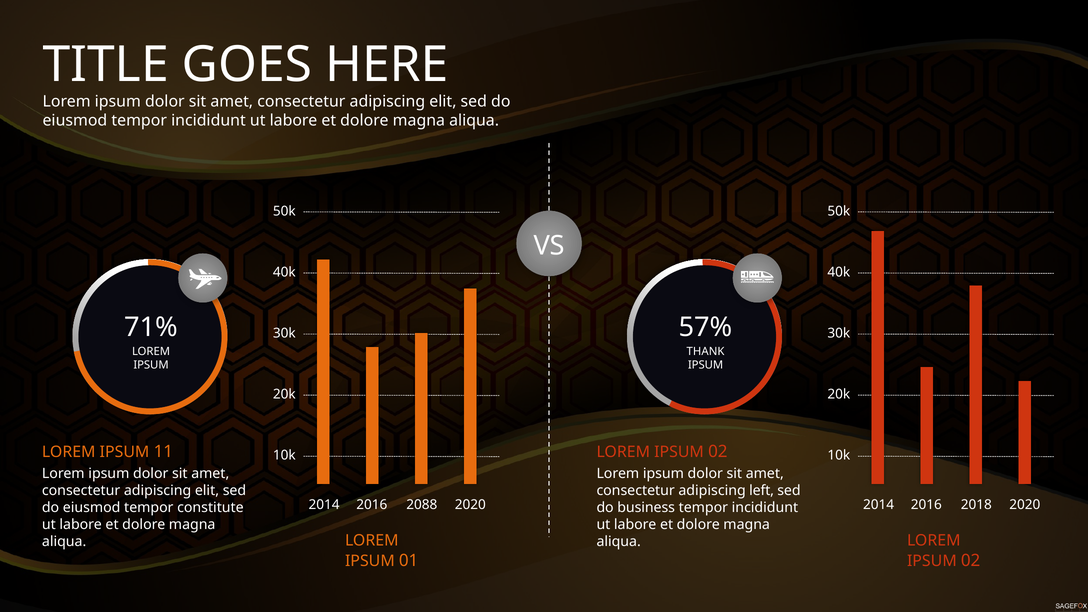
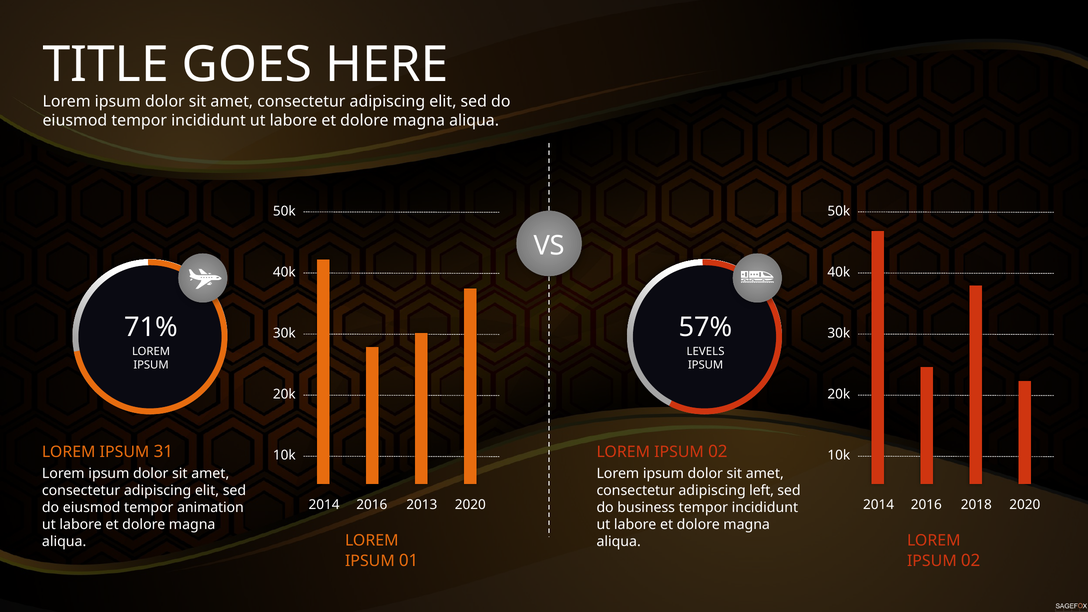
THANK: THANK -> LEVELS
11: 11 -> 31
2088: 2088 -> 2013
constitute: constitute -> animation
